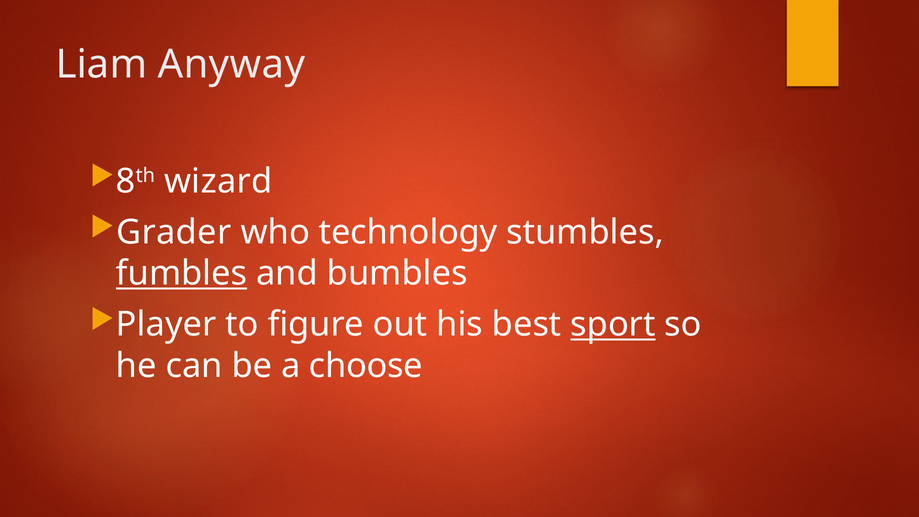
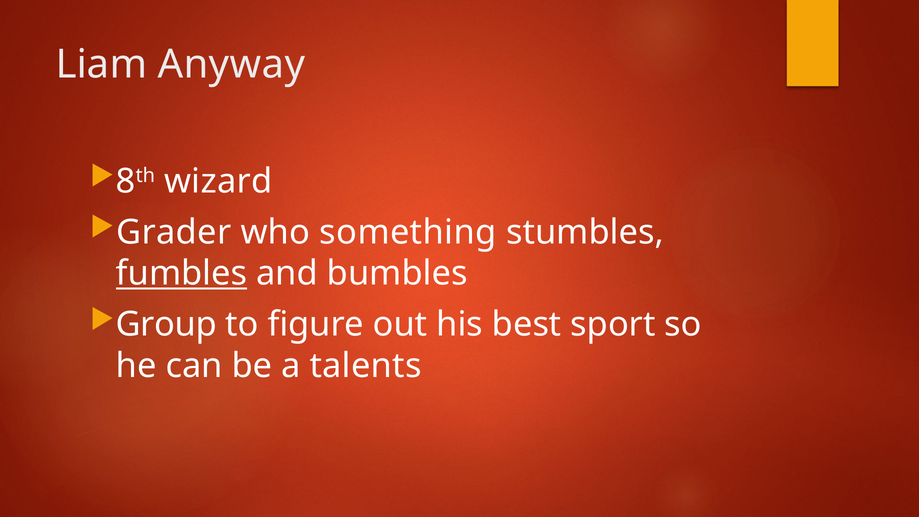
technology: technology -> something
Player: Player -> Group
sport underline: present -> none
choose: choose -> talents
